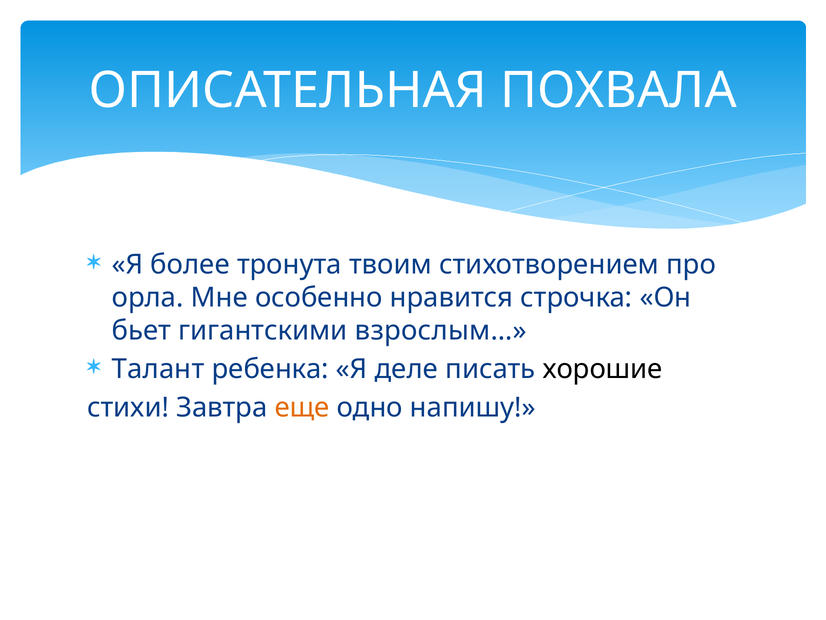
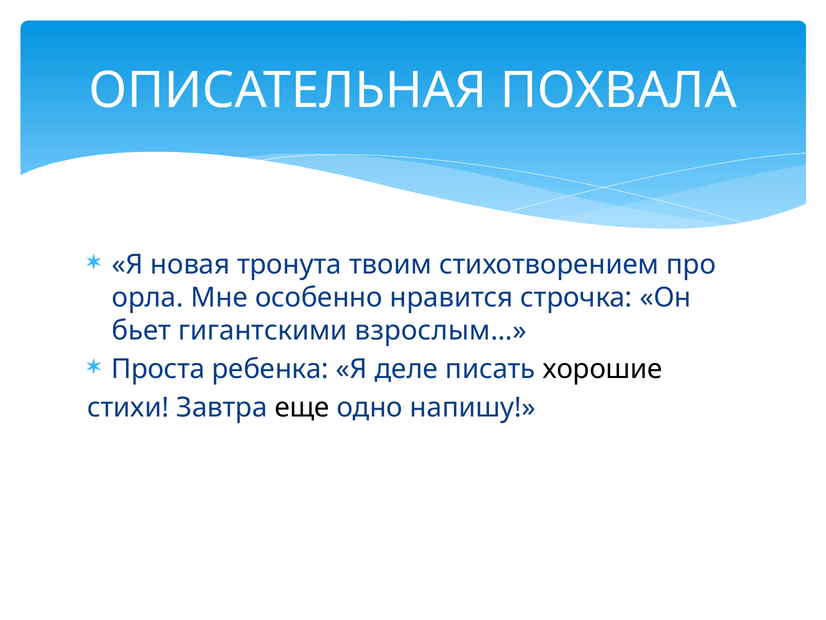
более: более -> новая
Талант: Талант -> Проста
еще colour: orange -> black
